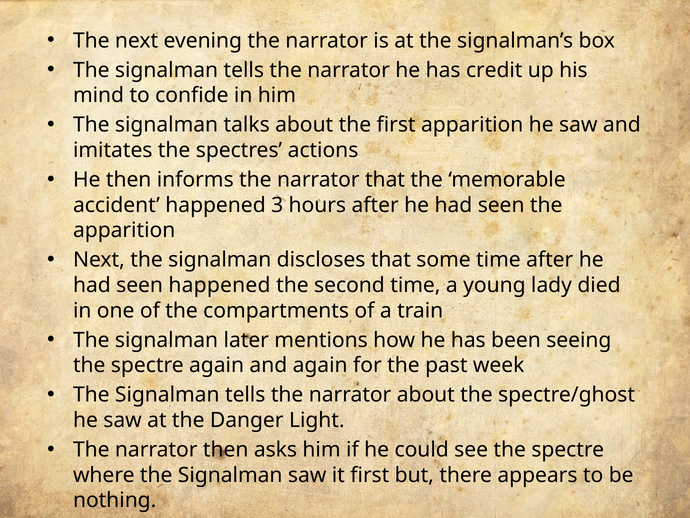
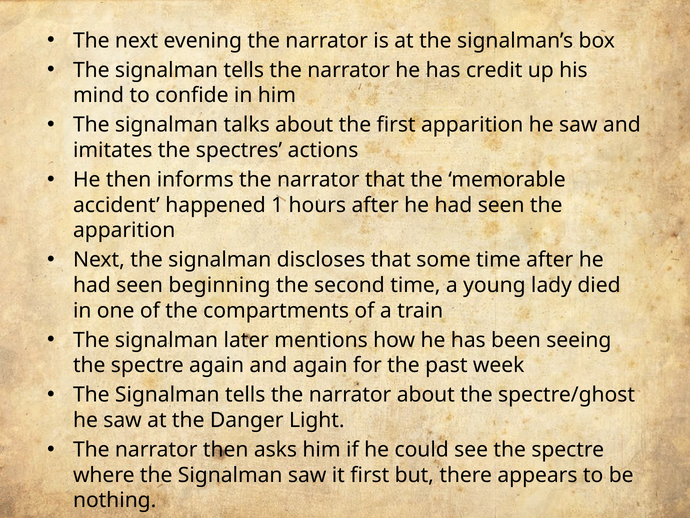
3: 3 -> 1
seen happened: happened -> beginning
